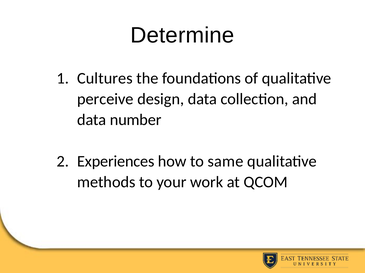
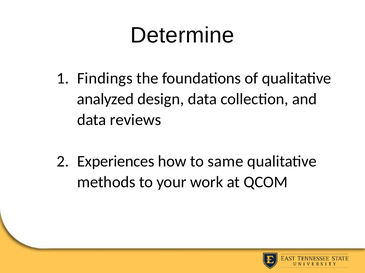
Cultures: Cultures -> Findings
perceive: perceive -> analyzed
number: number -> reviews
